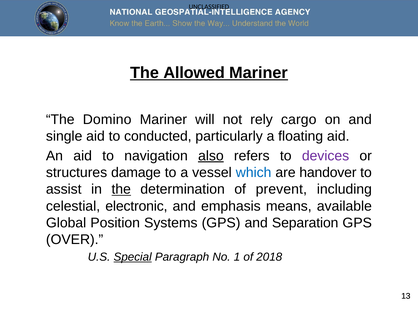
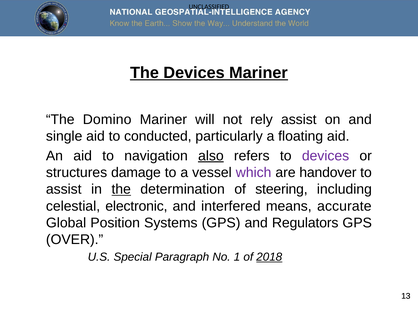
The Allowed: Allowed -> Devices
rely cargo: cargo -> assist
which colour: blue -> purple
prevent: prevent -> steering
emphasis: emphasis -> interfered
available: available -> accurate
Separation: Separation -> Regulators
Special underline: present -> none
2018 underline: none -> present
